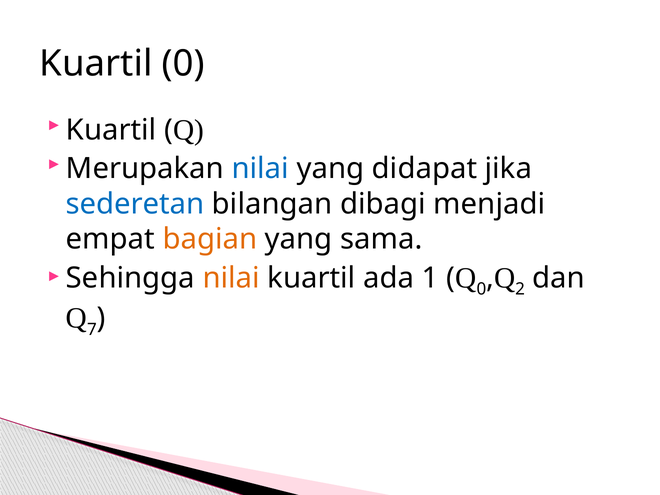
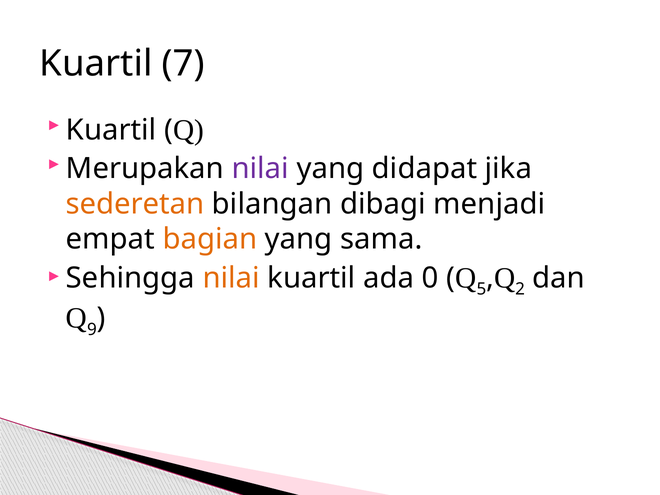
Kuartil 0: 0 -> 7
nilai at (260, 169) colour: blue -> purple
sederetan colour: blue -> orange
1: 1 -> 0
Q 0: 0 -> 5
7: 7 -> 9
